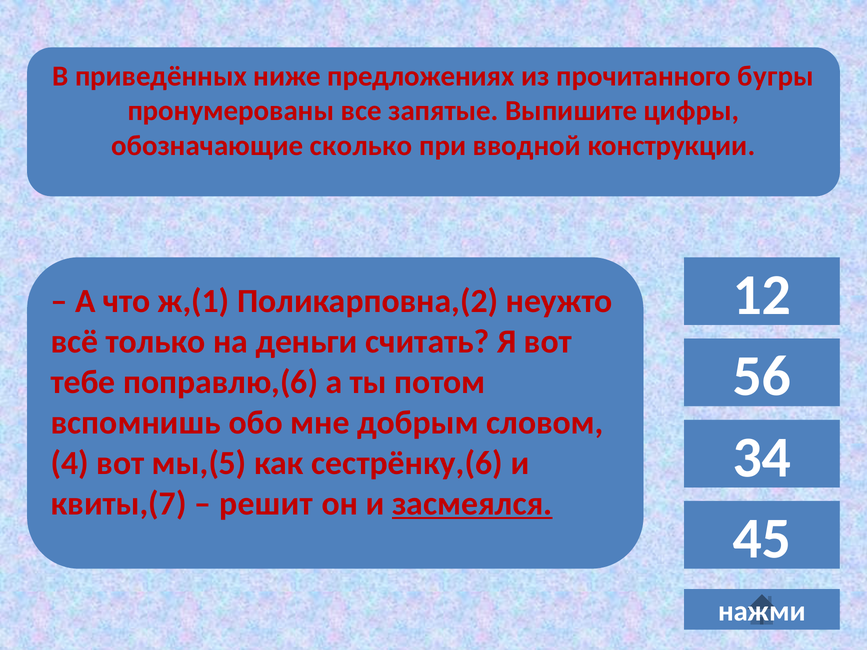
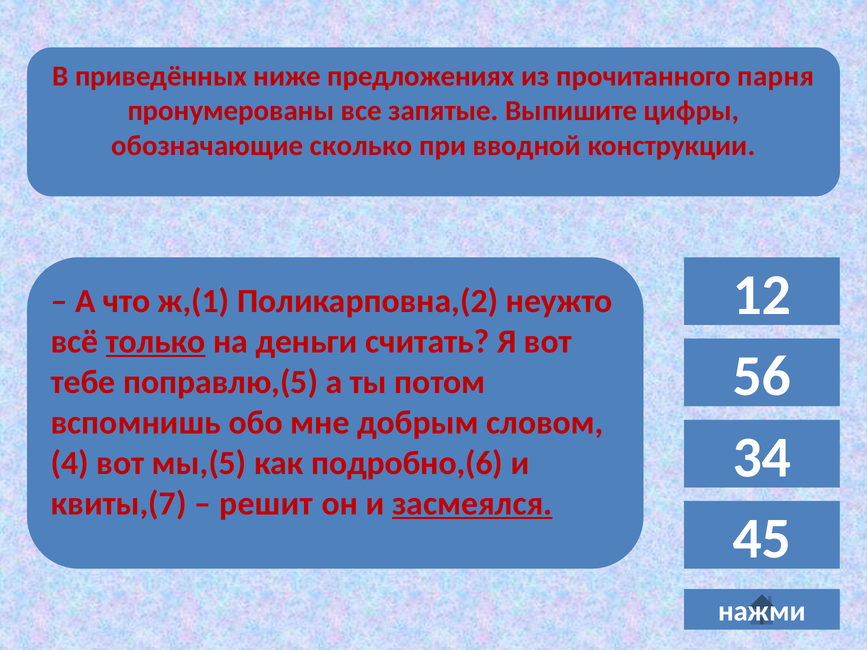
бугры: бугры -> парня
только underline: none -> present
поправлю,(6: поправлю,(6 -> поправлю,(5
сестрёнку,(6: сестрёнку,(6 -> подробно,(6
